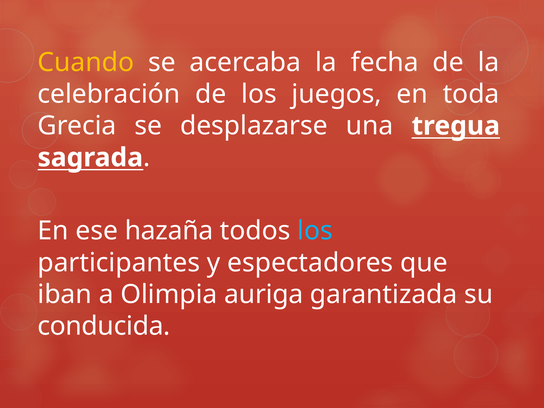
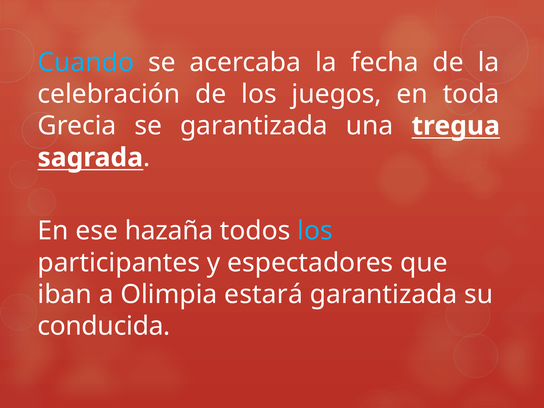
Cuando colour: yellow -> light blue
se desplazarse: desplazarse -> garantizada
auriga: auriga -> estará
